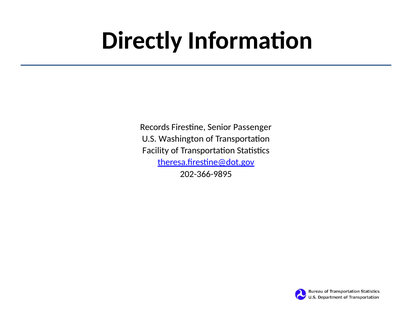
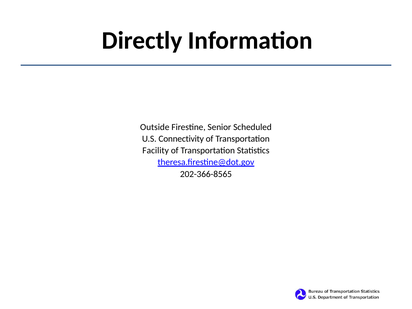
Records: Records -> Outside
Passenger: Passenger -> Scheduled
Washington: Washington -> Connectivity
202-366-9895: 202-366-9895 -> 202-366-8565
